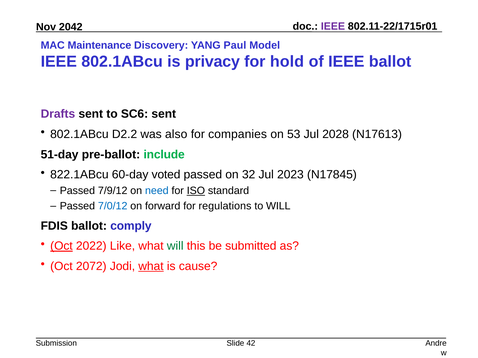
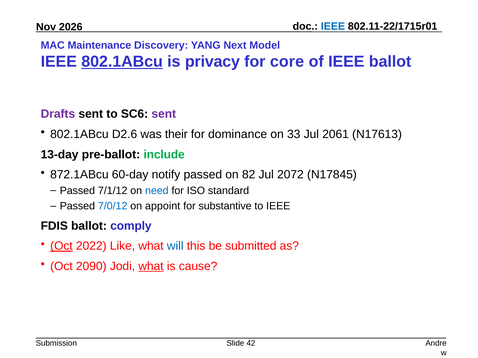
IEEE at (333, 26) colour: purple -> blue
2042: 2042 -> 2026
Paul: Paul -> Next
802.1ABcu at (122, 62) underline: none -> present
hold: hold -> core
sent at (164, 114) colour: black -> purple
D2.2: D2.2 -> D2.6
also: also -> their
companies: companies -> dominance
53: 53 -> 33
2028: 2028 -> 2061
51-day: 51-day -> 13-day
822.1ABcu: 822.1ABcu -> 872.1ABcu
voted: voted -> notify
32: 32 -> 82
2023: 2023 -> 2072
7/9/12: 7/9/12 -> 7/1/12
ISO underline: present -> none
forward: forward -> appoint
regulations: regulations -> substantive
to WILL: WILL -> IEEE
will at (175, 246) colour: green -> blue
2072: 2072 -> 2090
